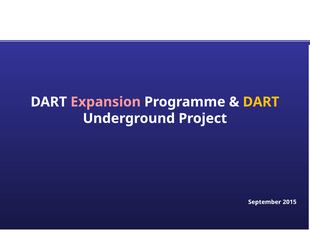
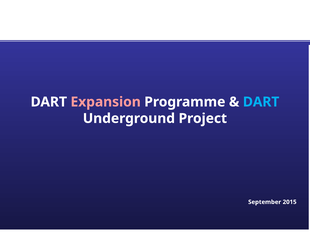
DART at (261, 102) colour: yellow -> light blue
